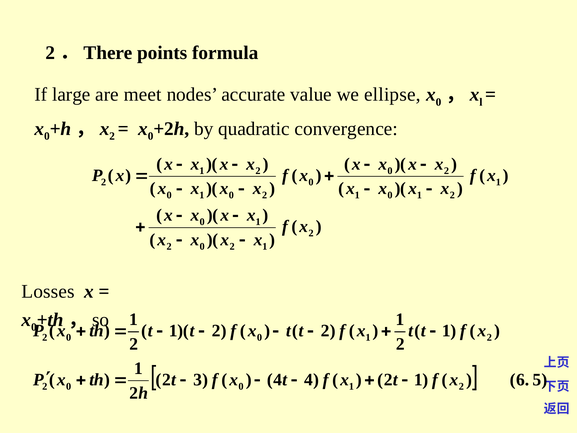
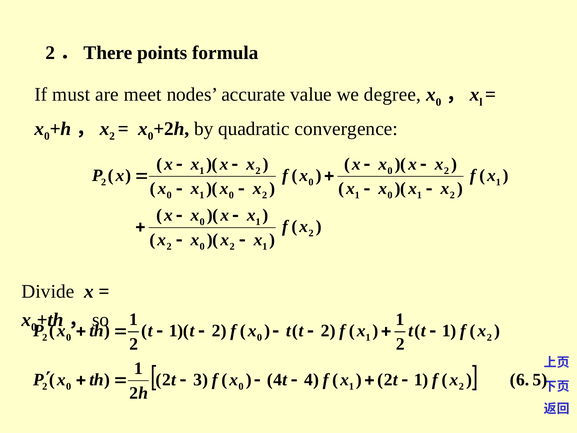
large: large -> must
ellipse: ellipse -> degree
Losses: Losses -> Divide
